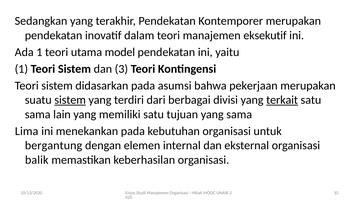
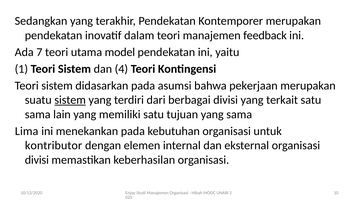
eksekutif: eksekutif -> feedback
Ada 1: 1 -> 7
3: 3 -> 4
terkait underline: present -> none
bergantung: bergantung -> kontributor
balik at (37, 160): balik -> divisi
